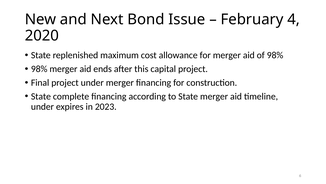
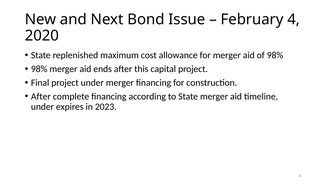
State at (41, 96): State -> After
